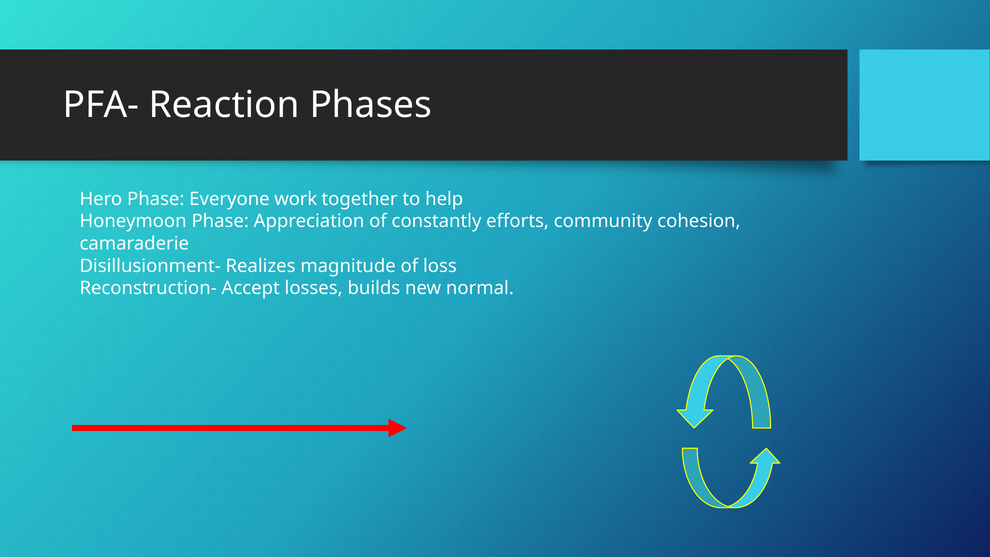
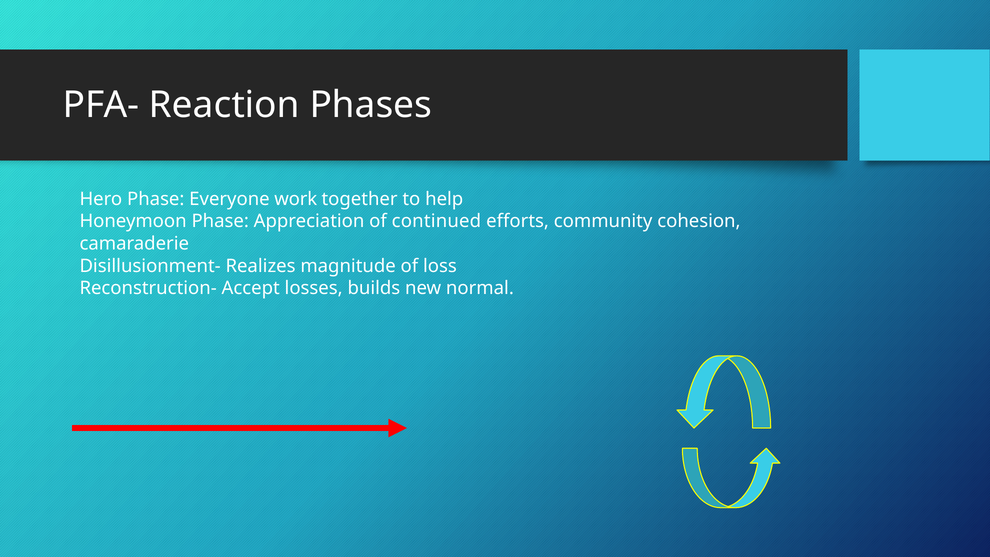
constantly: constantly -> continued
